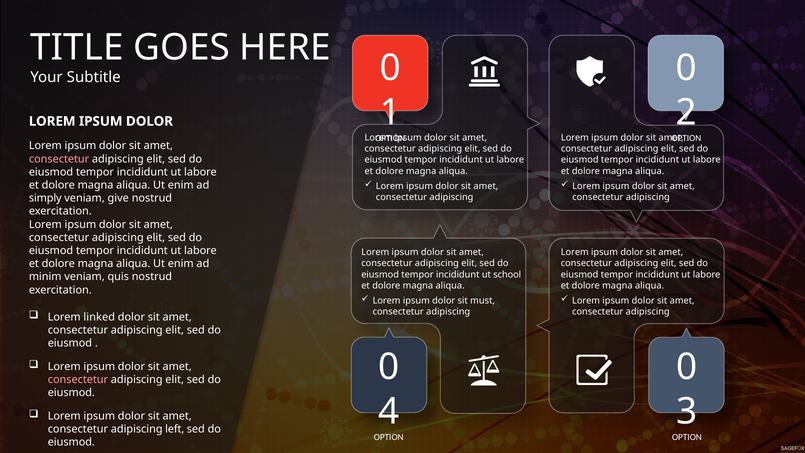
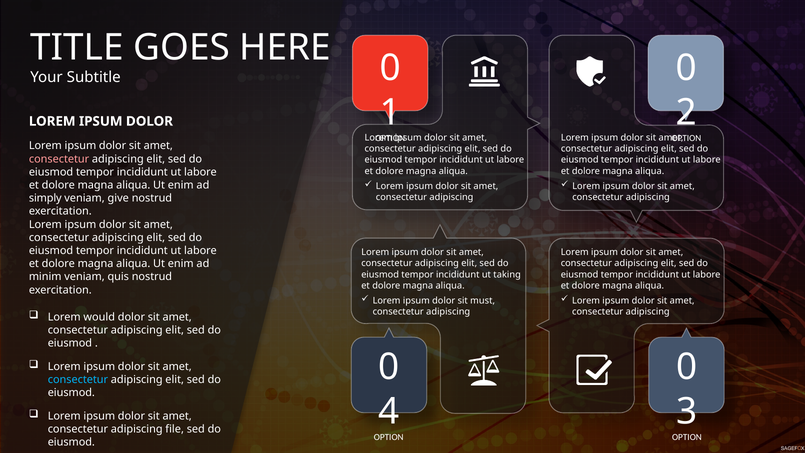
school: school -> taking
linked: linked -> would
consectetur at (78, 379) colour: pink -> light blue
left: left -> file
